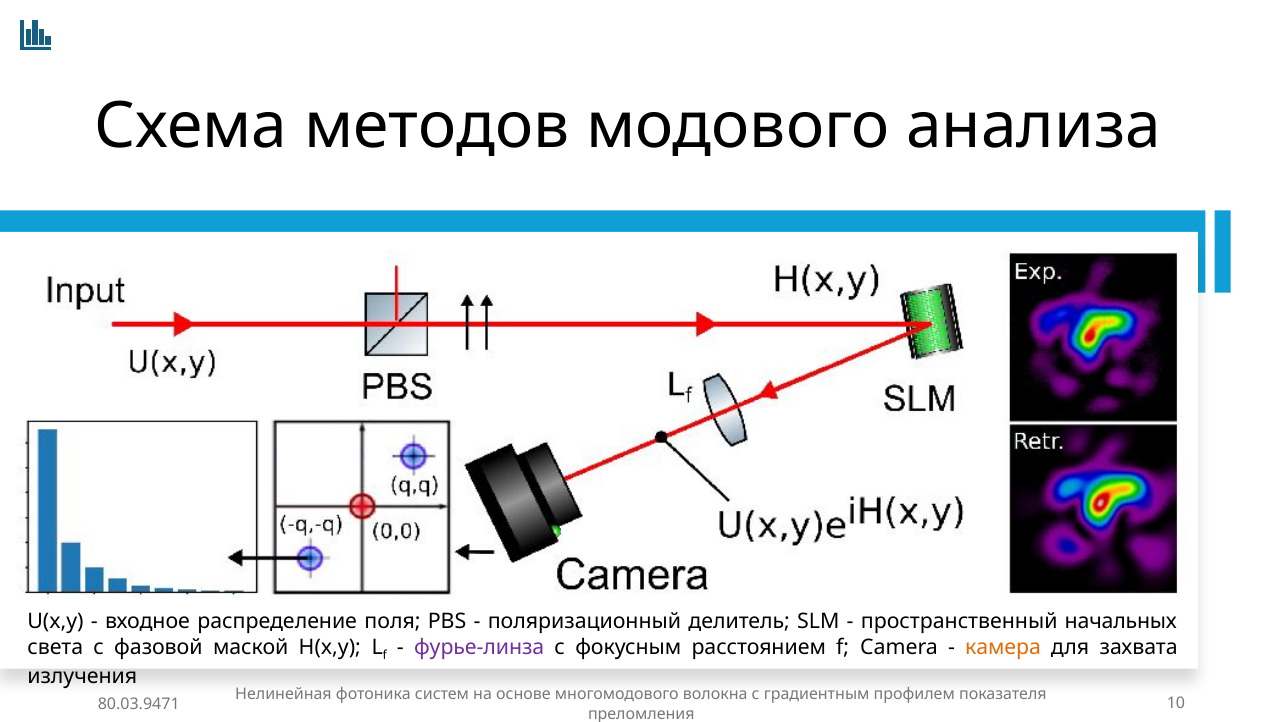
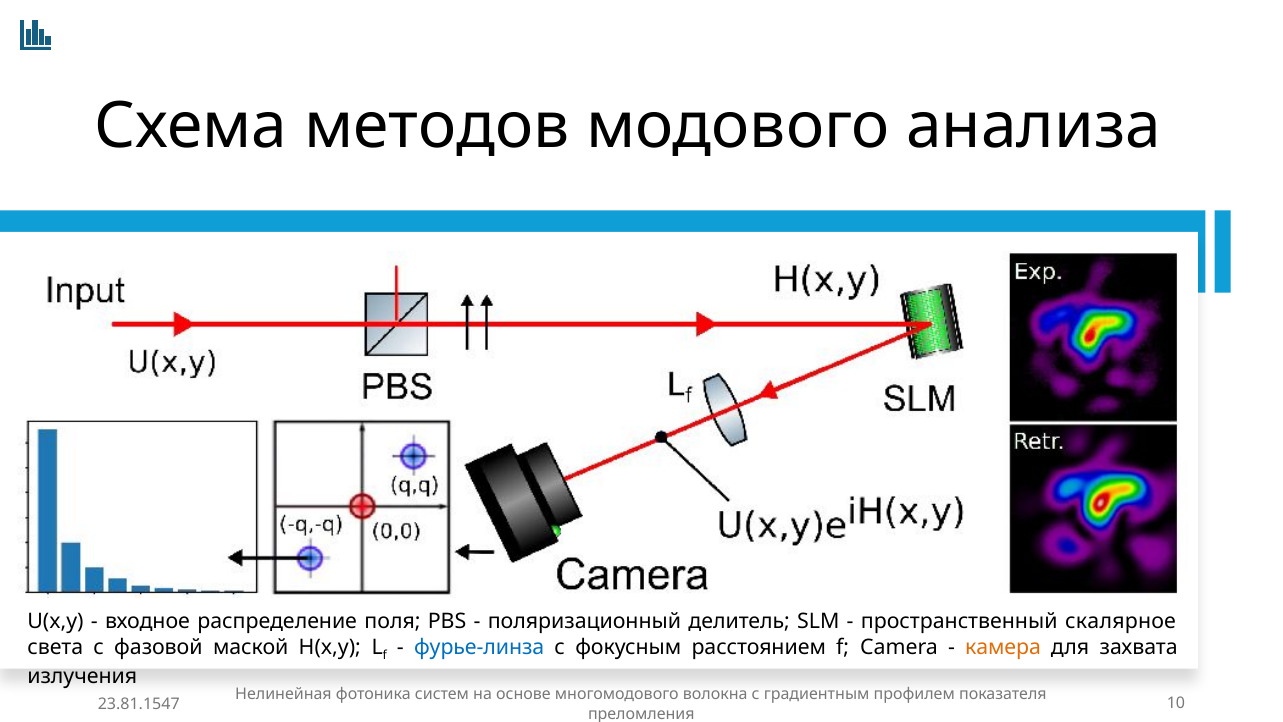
начальных: начальных -> скалярное
фурье-линза colour: purple -> blue
80.03.9471: 80.03.9471 -> 23.81.1547
